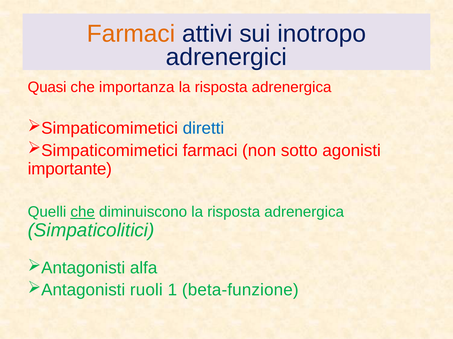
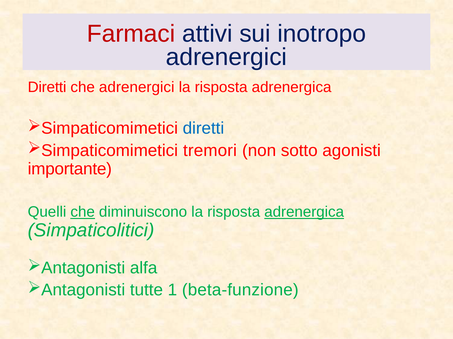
Farmaci at (131, 34) colour: orange -> red
Quasi at (47, 87): Quasi -> Diretti
che importanza: importanza -> adrenergici
farmaci at (210, 151): farmaci -> tremori
adrenergica at (304, 212) underline: none -> present
ruoli: ruoli -> tutte
